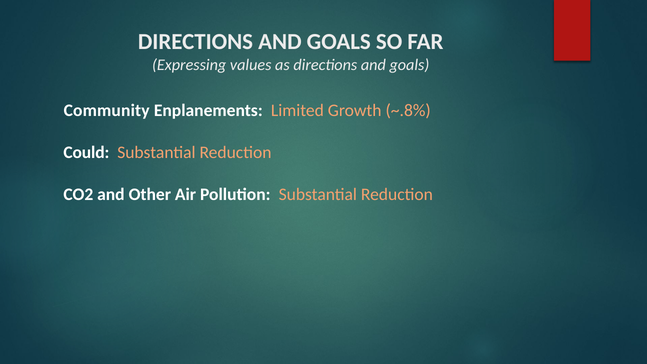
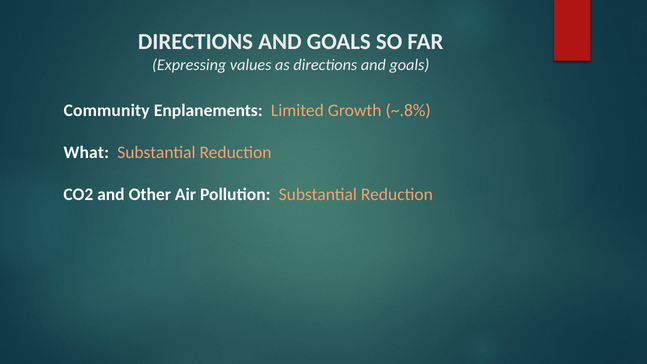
Could: Could -> What
